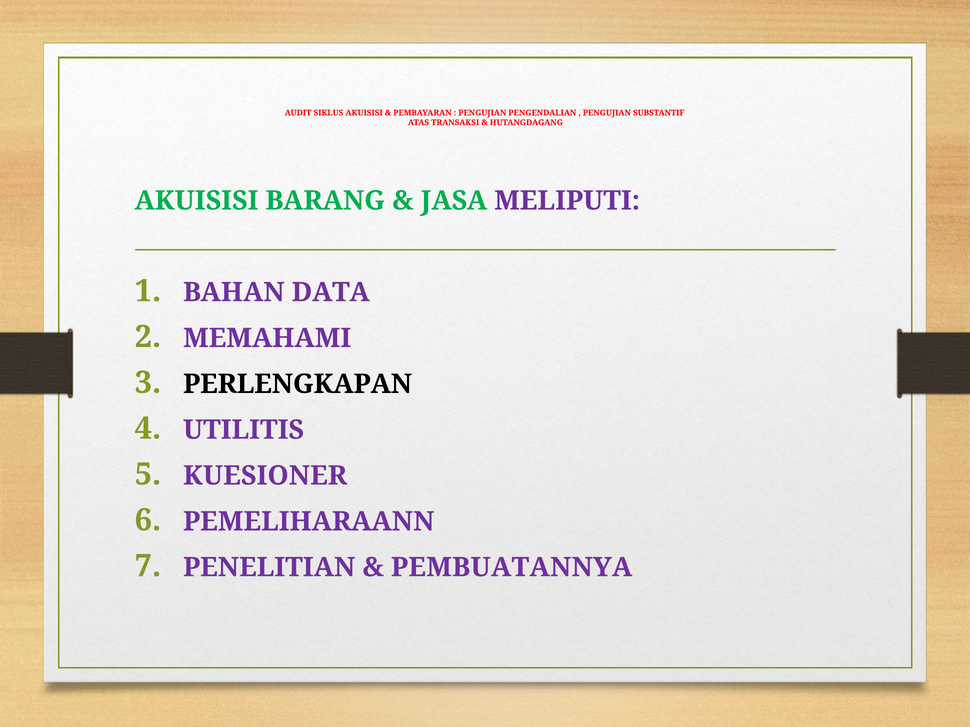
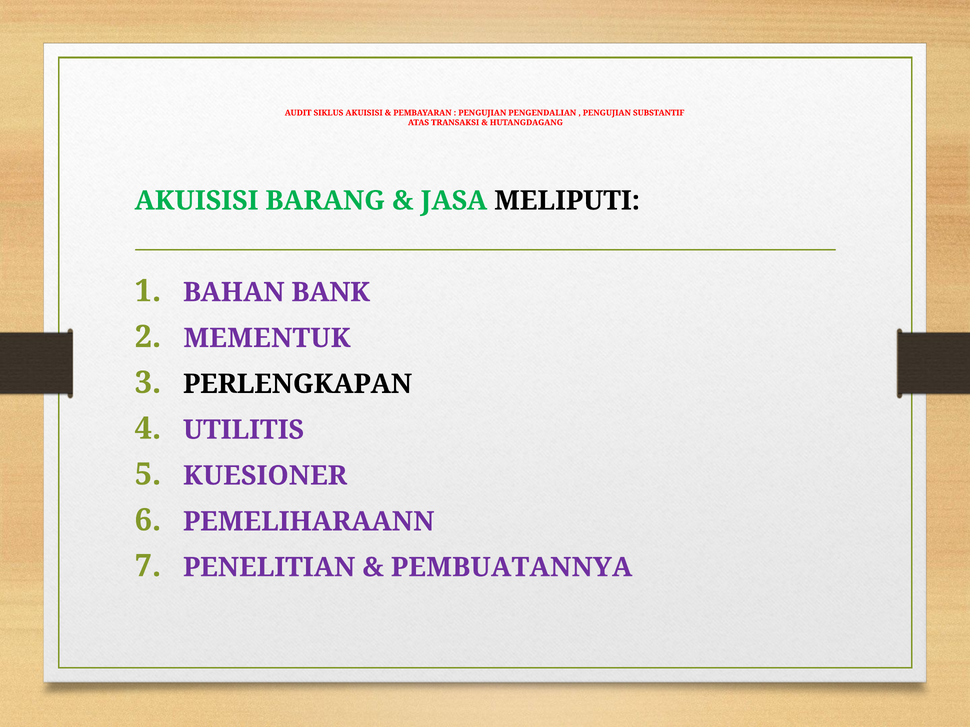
MELIPUTI colour: purple -> black
DATA: DATA -> BANK
MEMAHAMI: MEMAHAMI -> MEMENTUK
